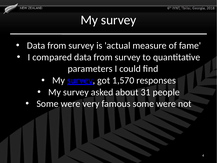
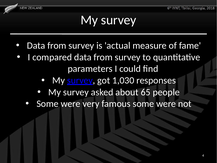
1,570: 1,570 -> 1,030
31: 31 -> 65
